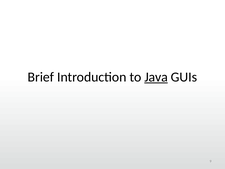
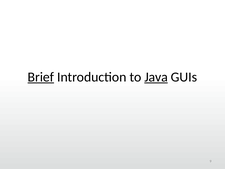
Brief underline: none -> present
